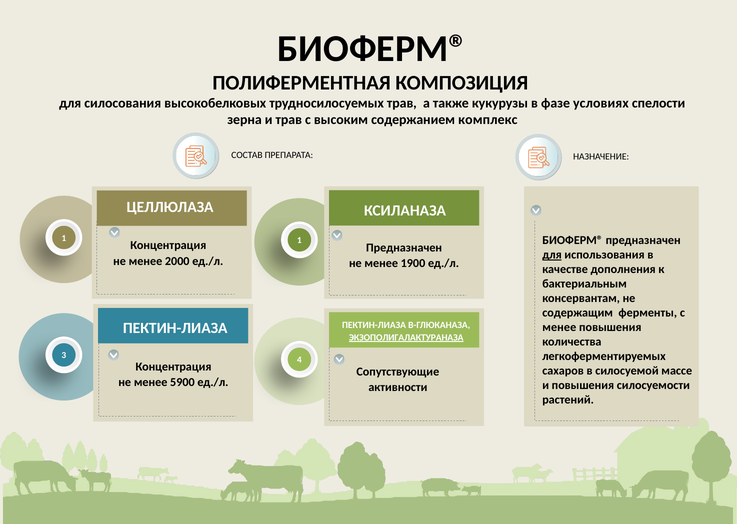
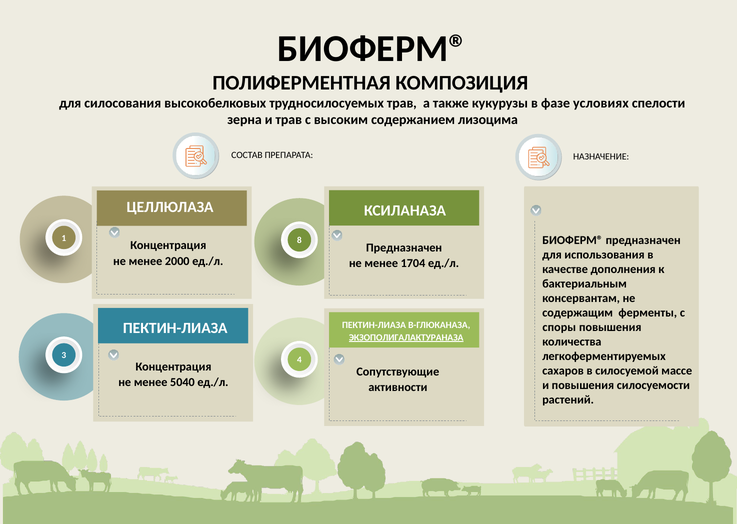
комплекс: комплекс -> лизоцима
1 1: 1 -> 8
для at (552, 255) underline: present -> none
1900: 1900 -> 1704
менее at (559, 328): менее -> споры
5900: 5900 -> 5040
